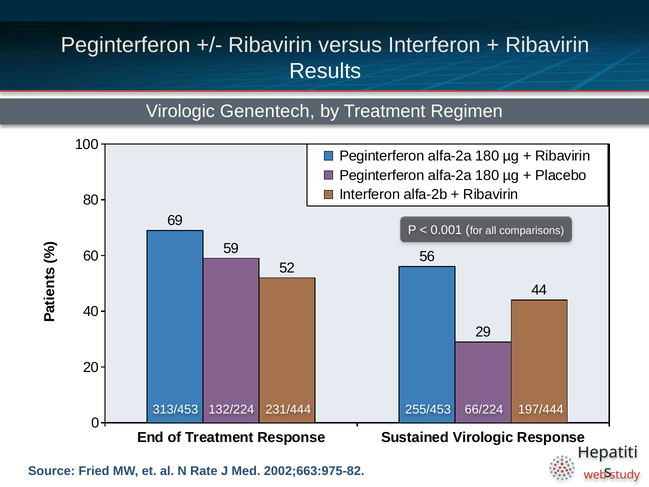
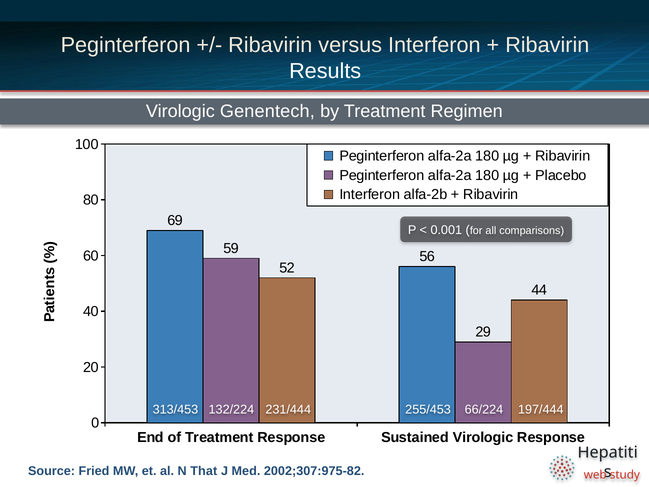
Rate: Rate -> That
2002;663:975-82: 2002;663:975-82 -> 2002;307:975-82
